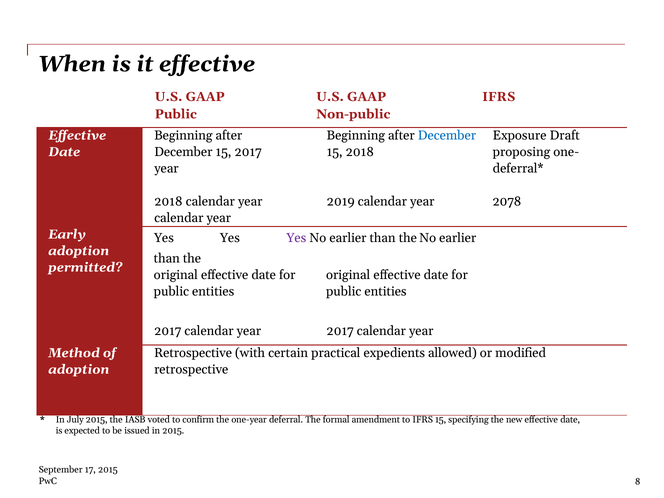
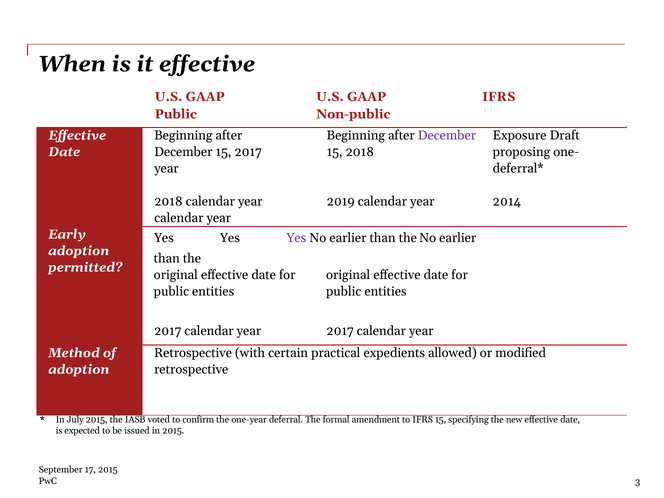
December at (447, 135) colour: blue -> purple
2078: 2078 -> 2014
8: 8 -> 3
